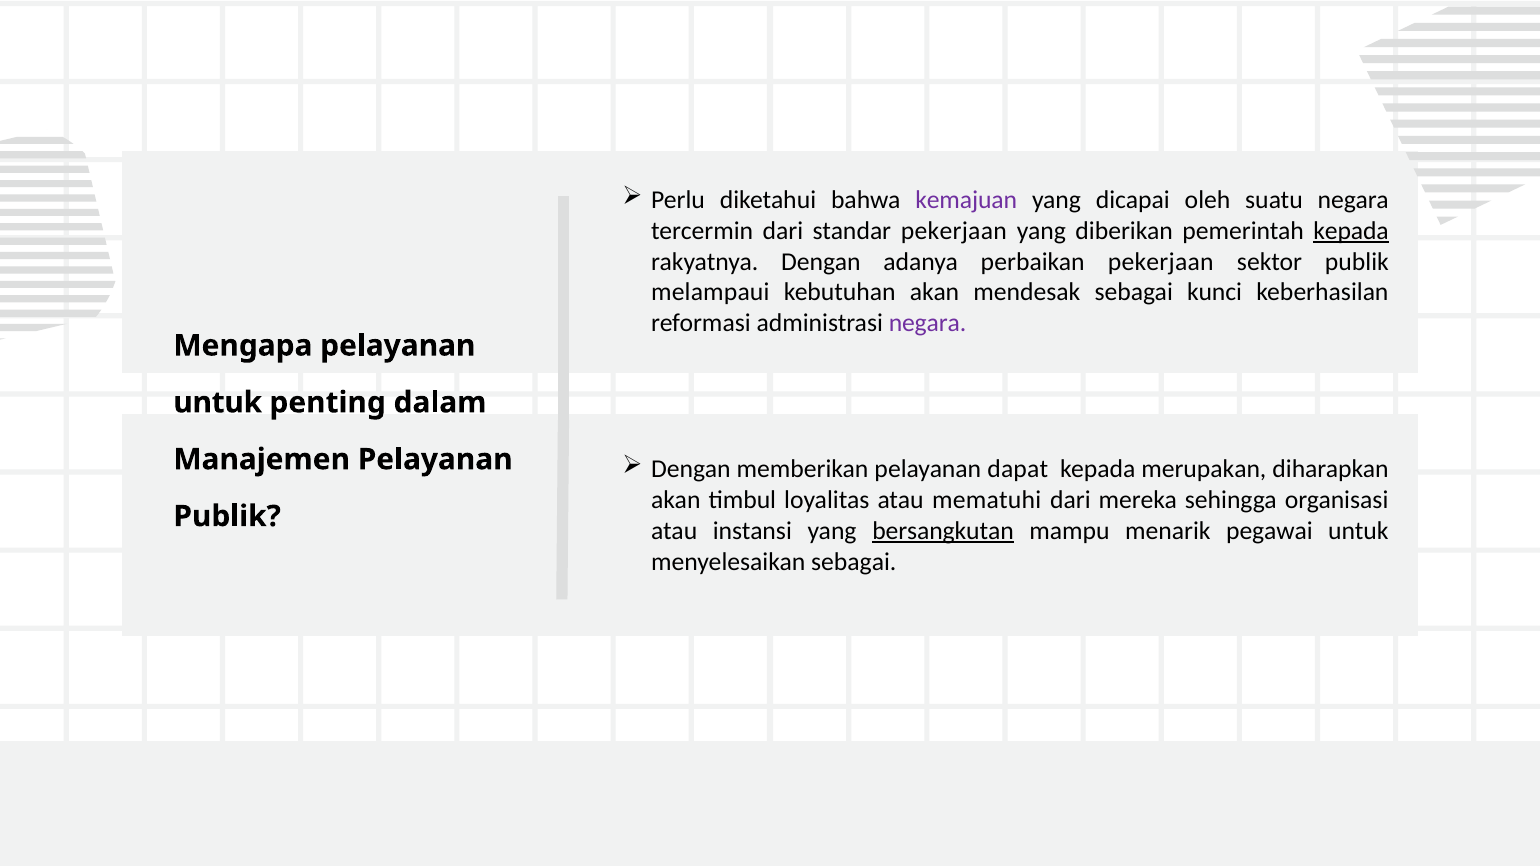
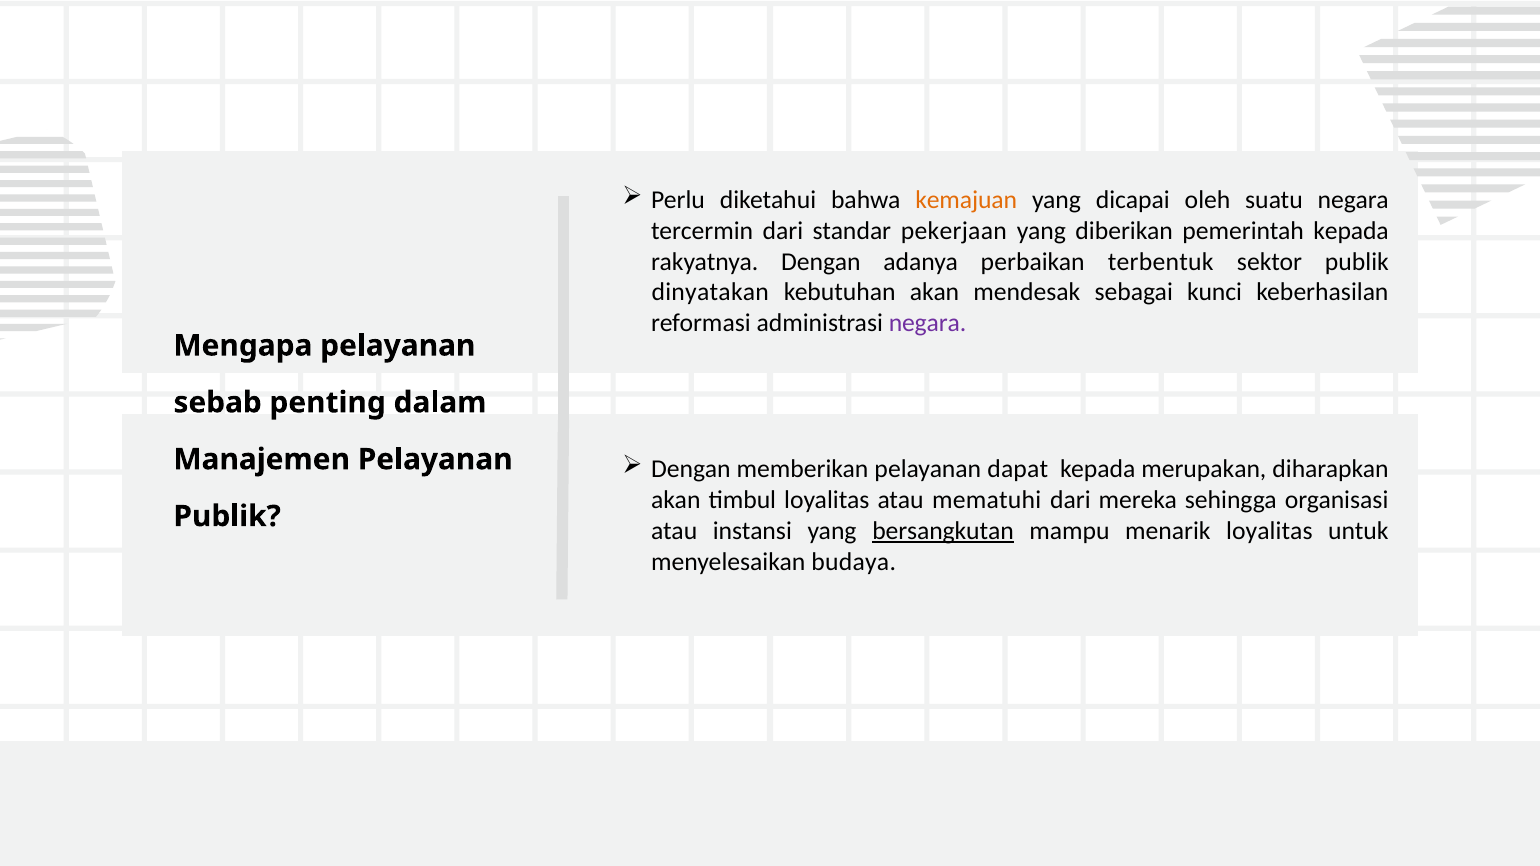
kemajuan colour: purple -> orange
kepada at (1351, 231) underline: present -> none
perbaikan pekerjaan: pekerjaan -> terbentuk
melampaui: melampaui -> dinyatakan
untuk at (218, 403): untuk -> sebab
menarik pegawai: pegawai -> loyalitas
menyelesaikan sebagai: sebagai -> budaya
